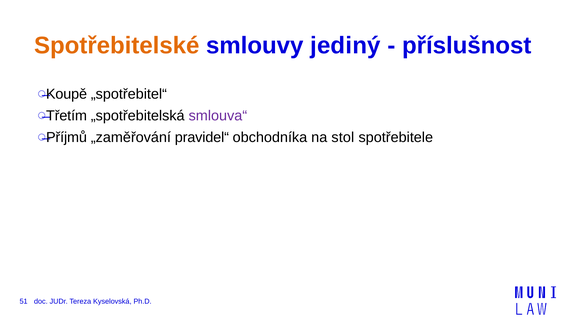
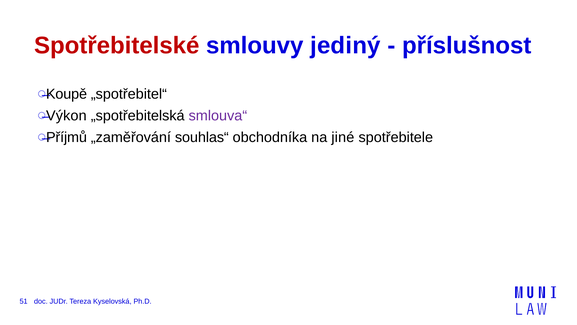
Spotřebitelské colour: orange -> red
Třetím: Třetím -> Výkon
pravidel“: pravidel“ -> souhlas“
stol: stol -> jiné
